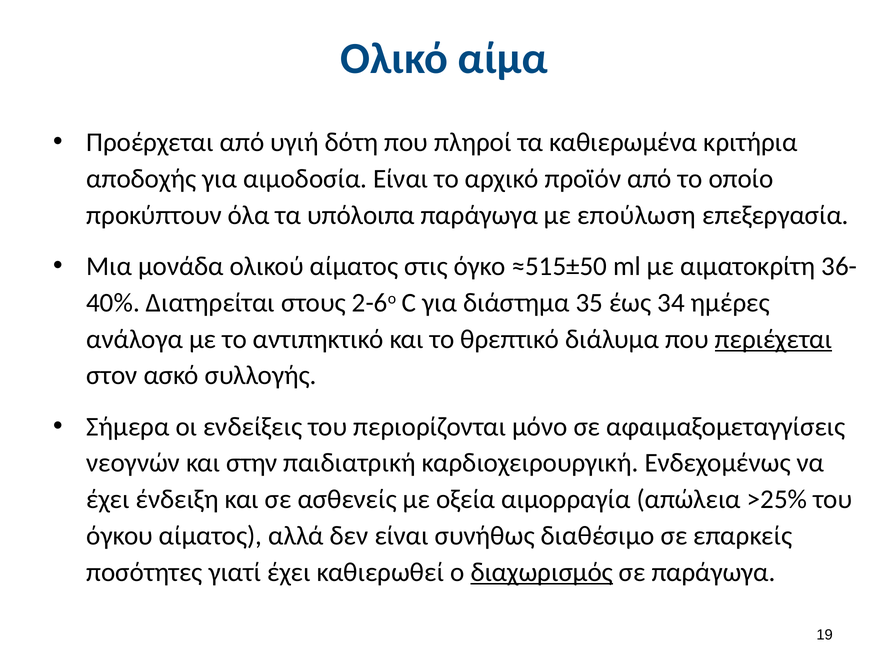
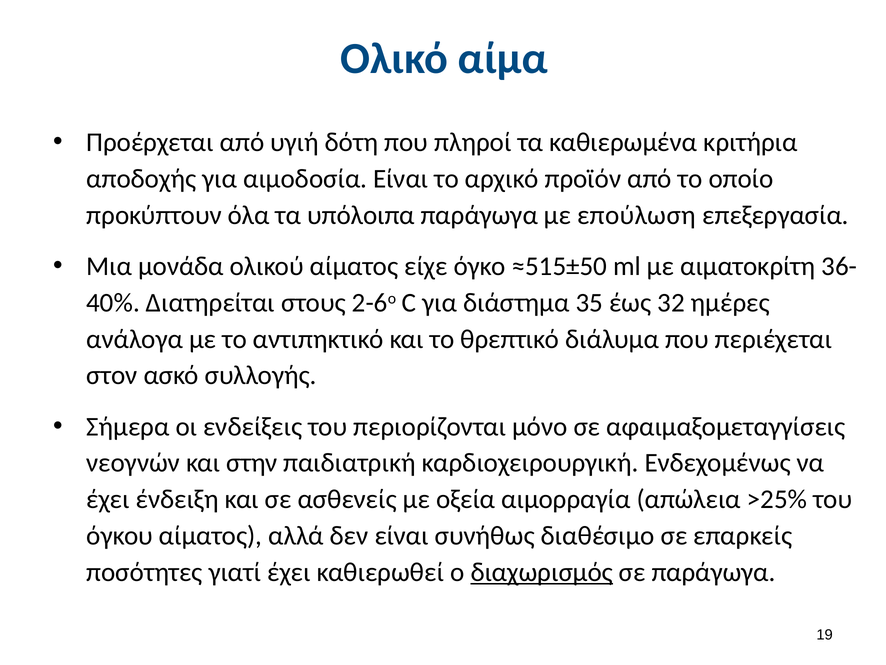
στις: στις -> είχε
34: 34 -> 32
περιέχεται underline: present -> none
